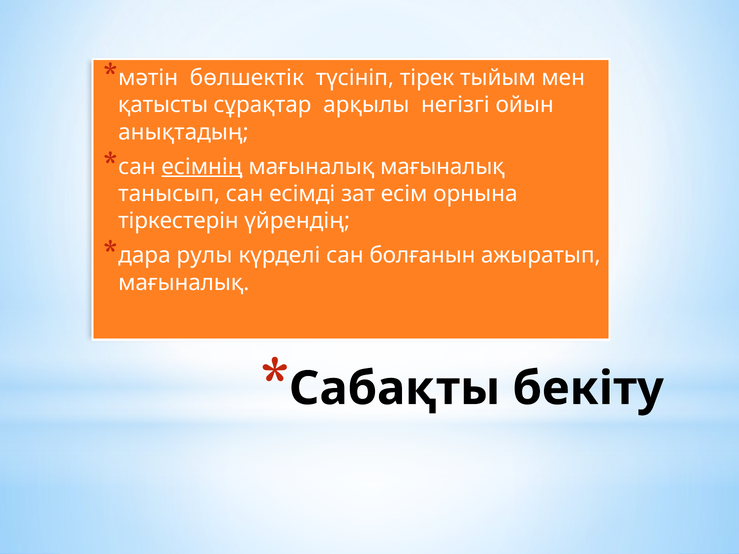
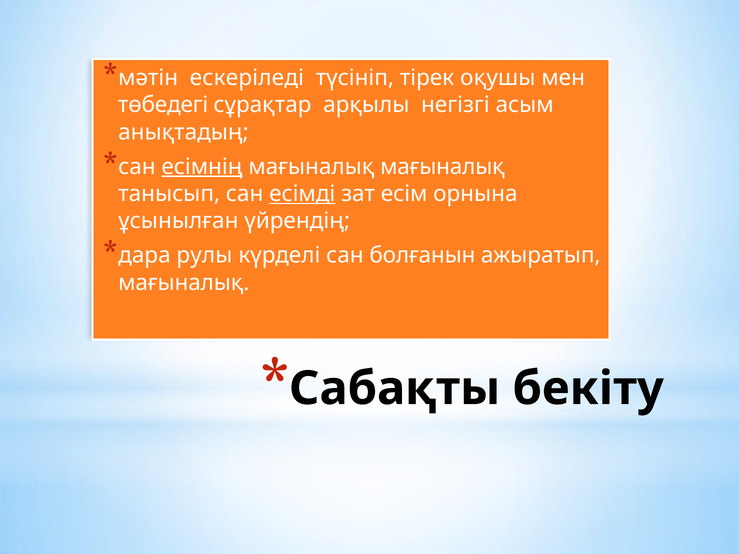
бөлшектік: бөлшектік -> ескеріледі
тыйым: тыйым -> оқушы
қатысты: қатысты -> төбедегі
ойын: ойын -> асым
есімді underline: none -> present
тіркестерін: тіркестерін -> ұсынылған
